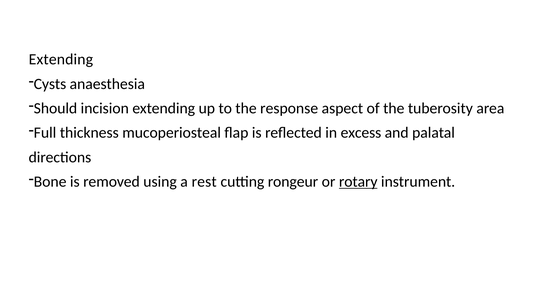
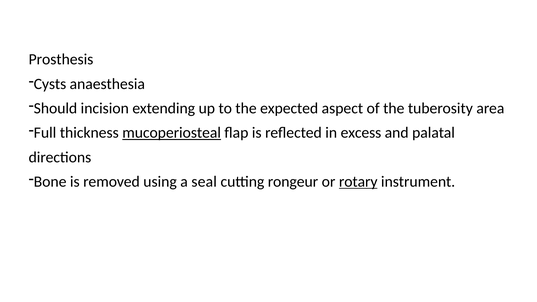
Extending at (61, 59): Extending -> Prosthesis
response: response -> expected
mucoperiosteal underline: none -> present
rest: rest -> seal
